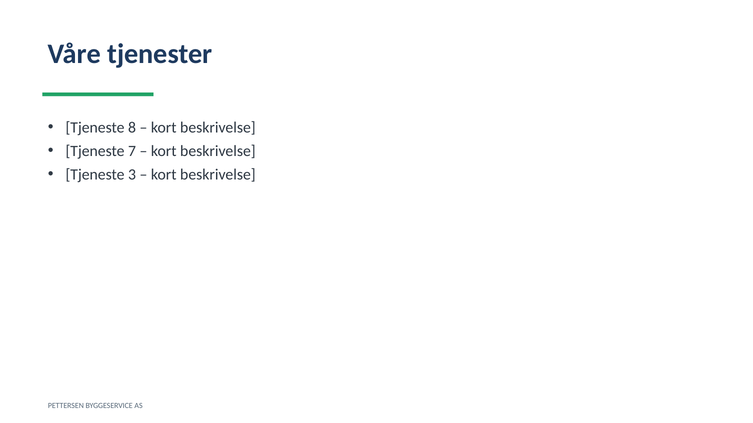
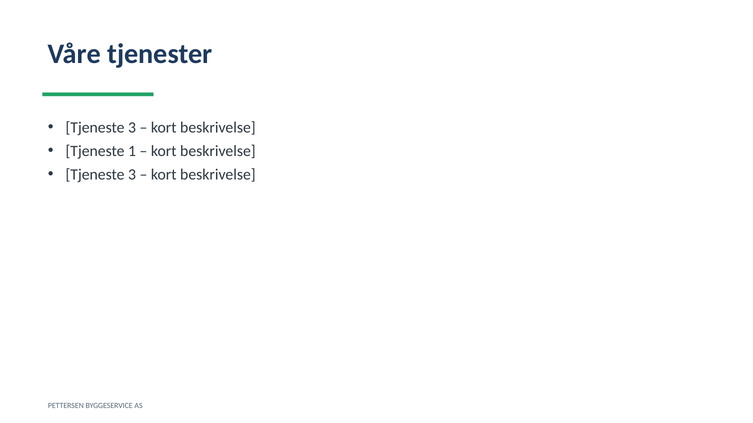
8 at (132, 128): 8 -> 3
7: 7 -> 1
